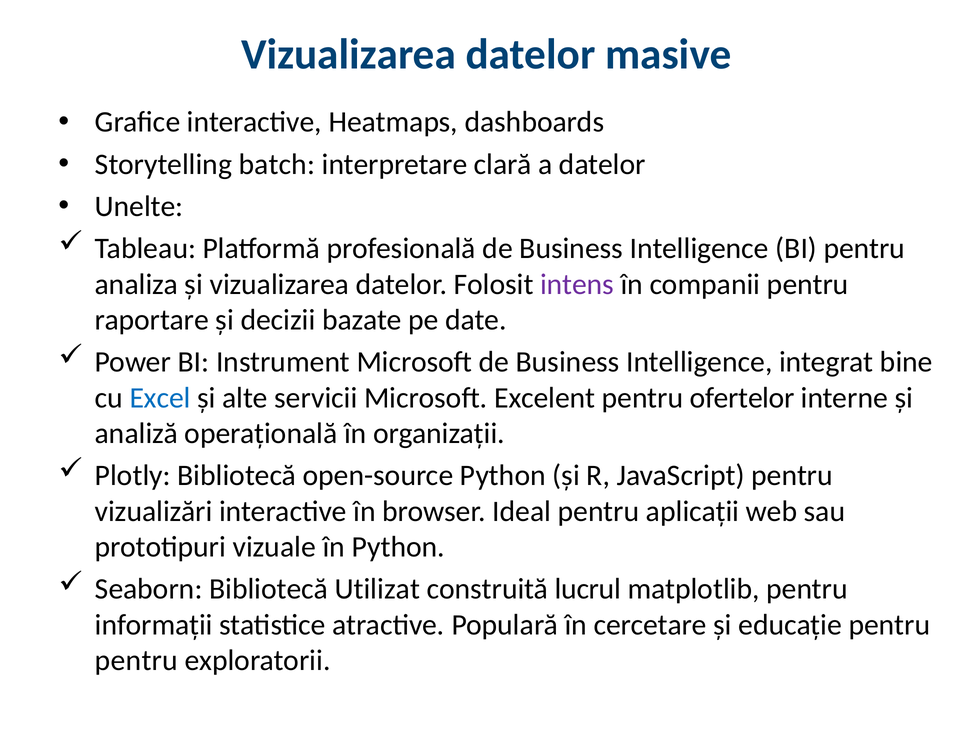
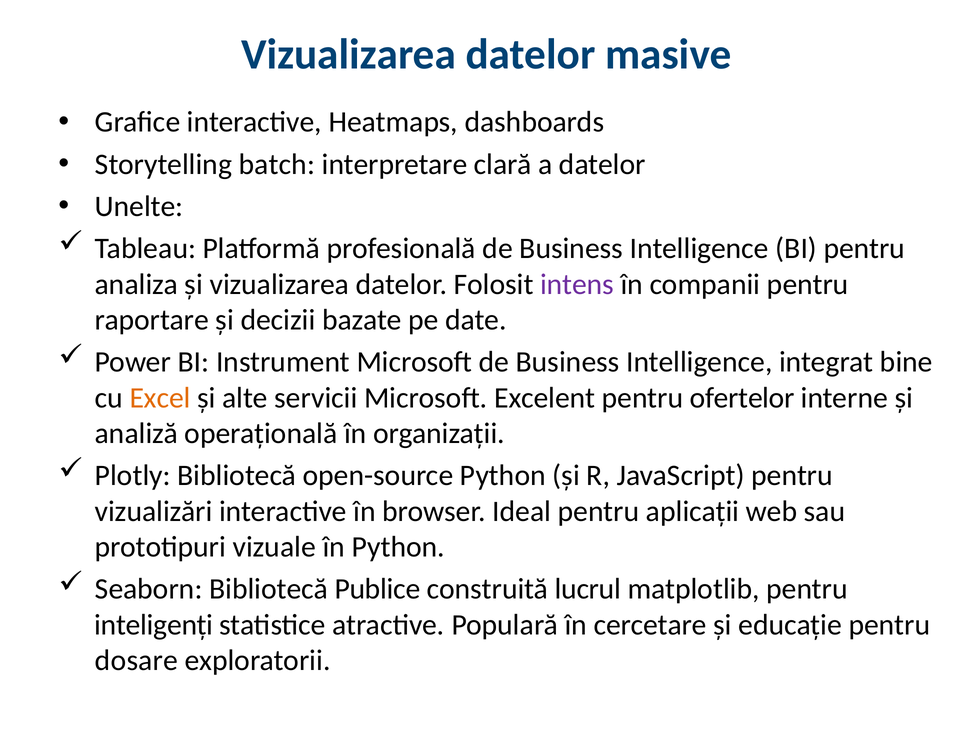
Excel colour: blue -> orange
Utilizat: Utilizat -> Publice
informații: informații -> inteligenți
pentru at (136, 660): pentru -> dosare
